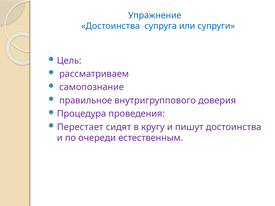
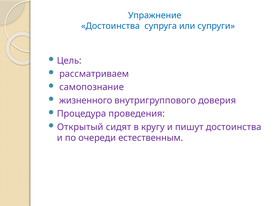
правильное: правильное -> жизненного
Перестает: Перестает -> Открытый
